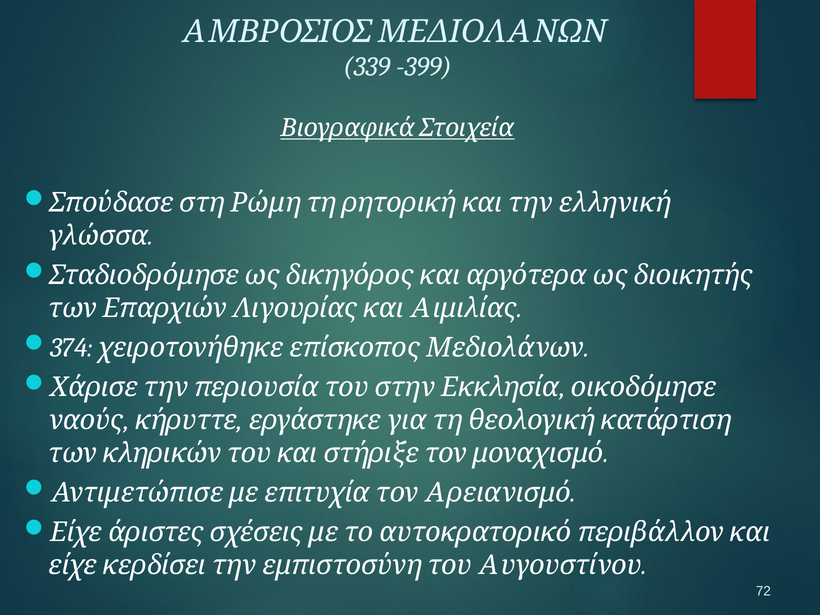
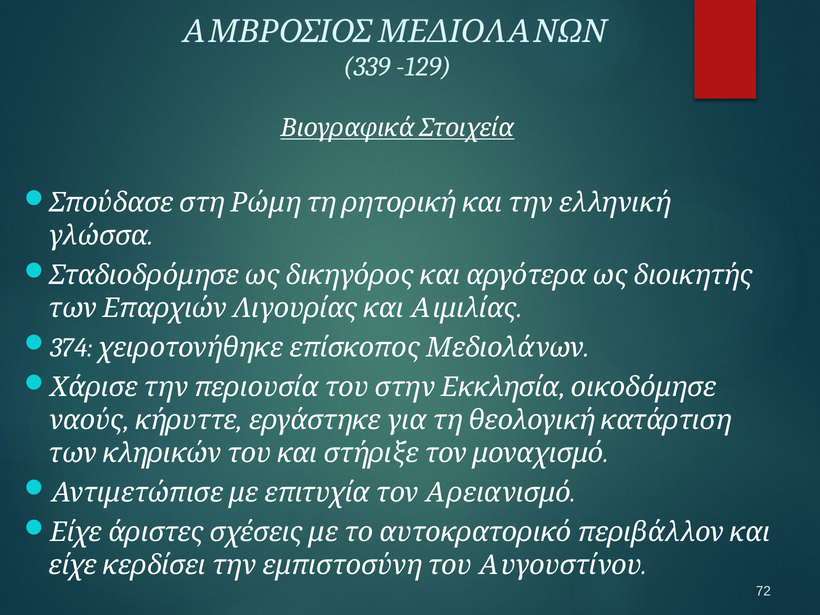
-399: -399 -> -129
